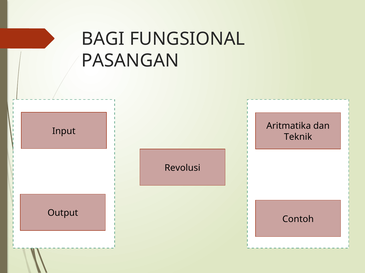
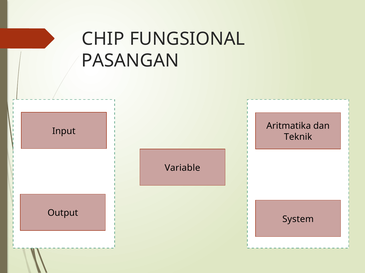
BAGI: BAGI -> CHIP
Revolusi: Revolusi -> Variable
Contoh: Contoh -> System
